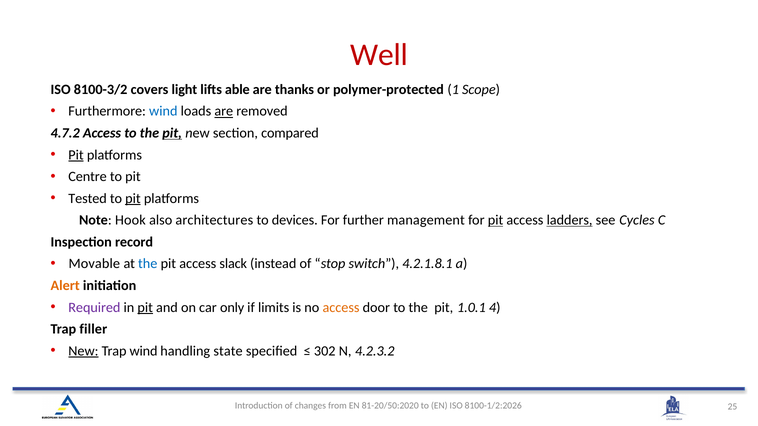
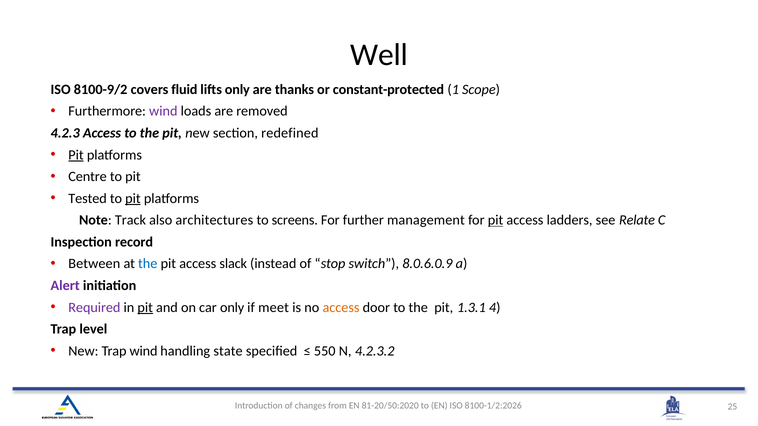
Well colour: red -> black
8100-3/2: 8100-3/2 -> 8100-9/2
light: light -> fluid
lifts able: able -> only
polymer-protected: polymer-protected -> constant-protected
wind at (163, 111) colour: blue -> purple
are at (224, 111) underline: present -> none
4.7.2: 4.7.2 -> 4.2.3
pit at (172, 133) underline: present -> none
compared: compared -> redefined
Hook: Hook -> Track
devices: devices -> screens
ladders underline: present -> none
Cycles: Cycles -> Relate
Movable: Movable -> Between
4.2.1.8.1: 4.2.1.8.1 -> 8.0.6.0.9
Alert colour: orange -> purple
limits: limits -> meet
1.0.1: 1.0.1 -> 1.3.1
filler: filler -> level
New at (83, 351) underline: present -> none
302: 302 -> 550
